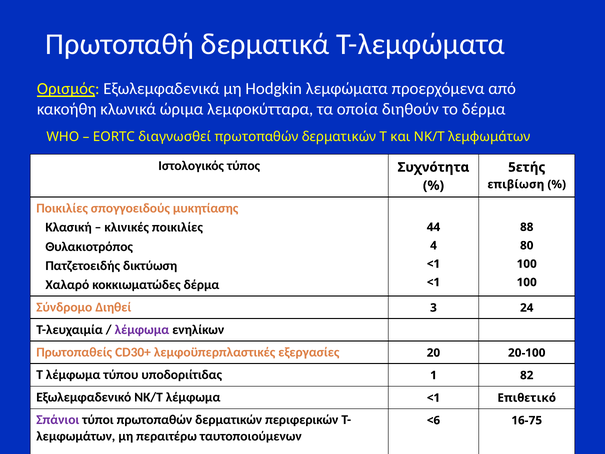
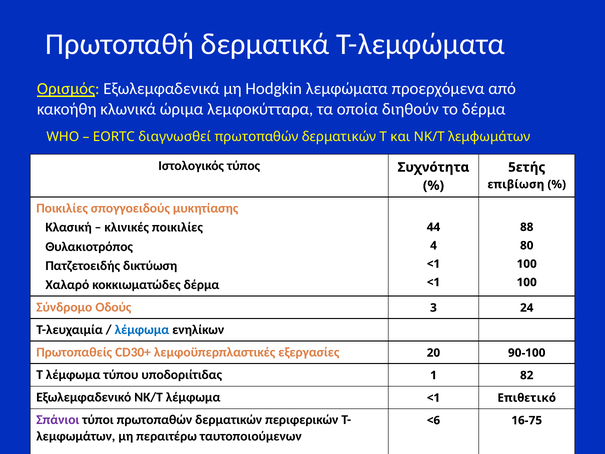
Διηθεί: Διηθεί -> Οδούς
λέμφωμα at (142, 330) colour: purple -> blue
20-100: 20-100 -> 90-100
